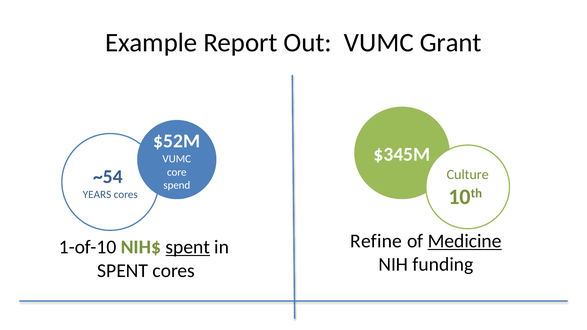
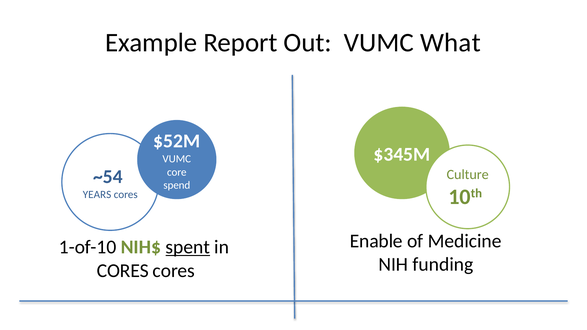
Grant: Grant -> What
Refine: Refine -> Enable
Medicine underline: present -> none
SPENT at (123, 271): SPENT -> CORES
